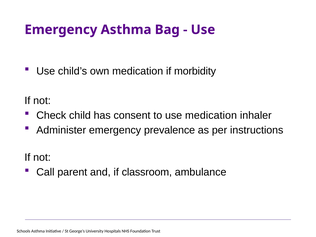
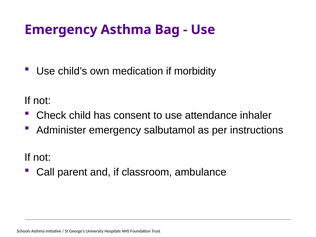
use medication: medication -> attendance
prevalence: prevalence -> salbutamol
